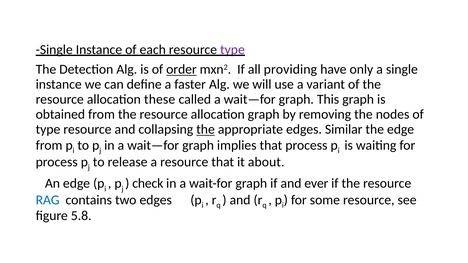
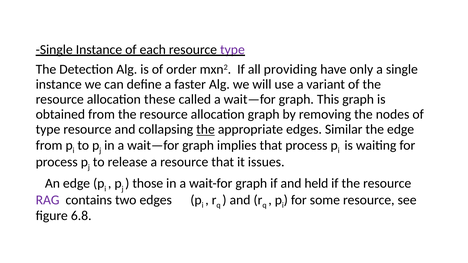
order underline: present -> none
about: about -> issues
check: check -> those
ever: ever -> held
RAG colour: blue -> purple
5.8: 5.8 -> 6.8
